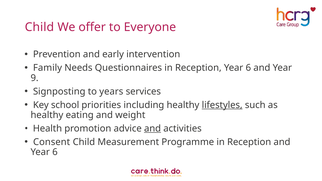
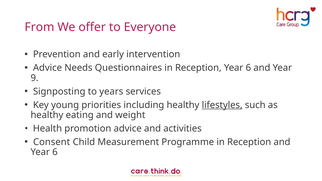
Child at (39, 27): Child -> From
Family at (48, 68): Family -> Advice
school: school -> young
and at (153, 129) underline: present -> none
